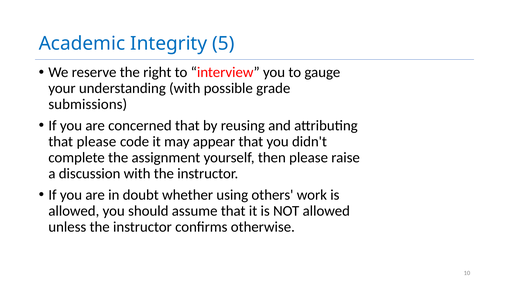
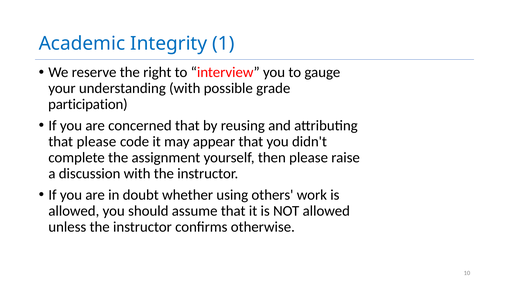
5: 5 -> 1
submissions: submissions -> participation
